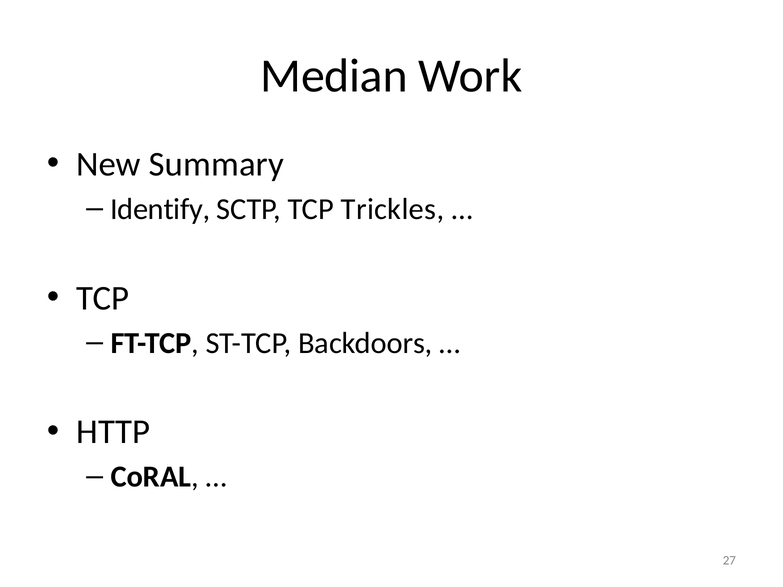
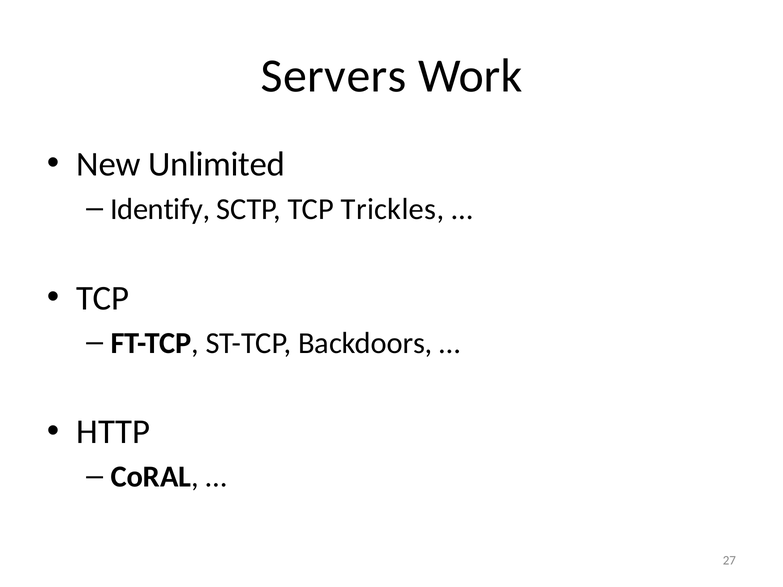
Median: Median -> Servers
Summary: Summary -> Unlimited
